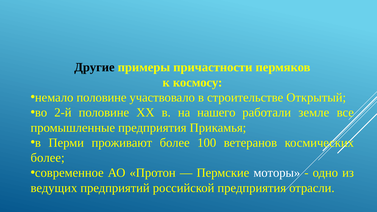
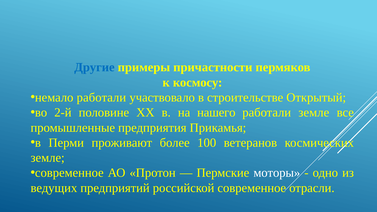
Другие colour: black -> blue
немало половине: половине -> работали
более at (48, 158): более -> земле
российской предприятия: предприятия -> современное
